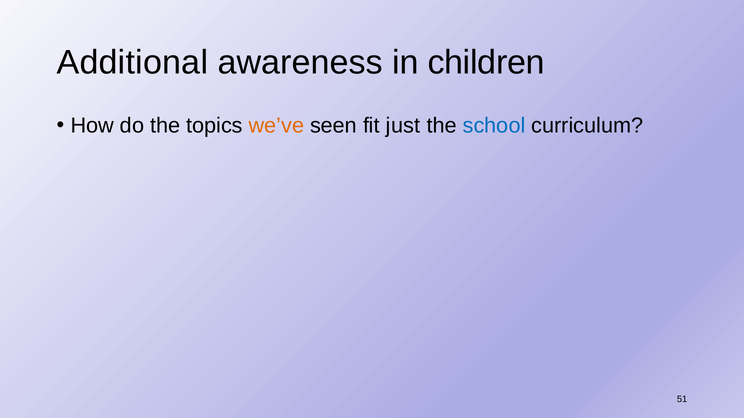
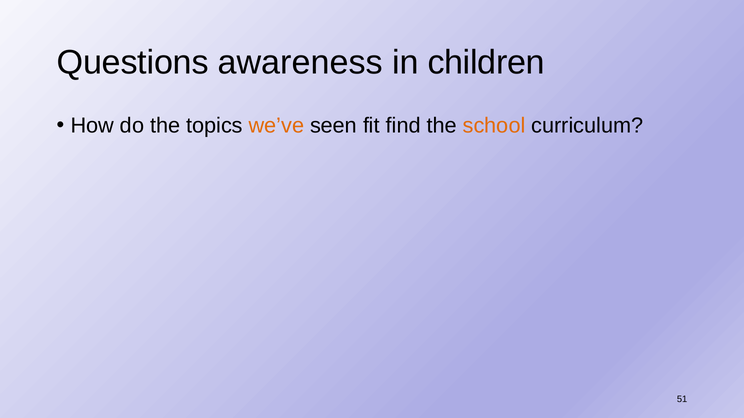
Additional: Additional -> Questions
just: just -> find
school colour: blue -> orange
